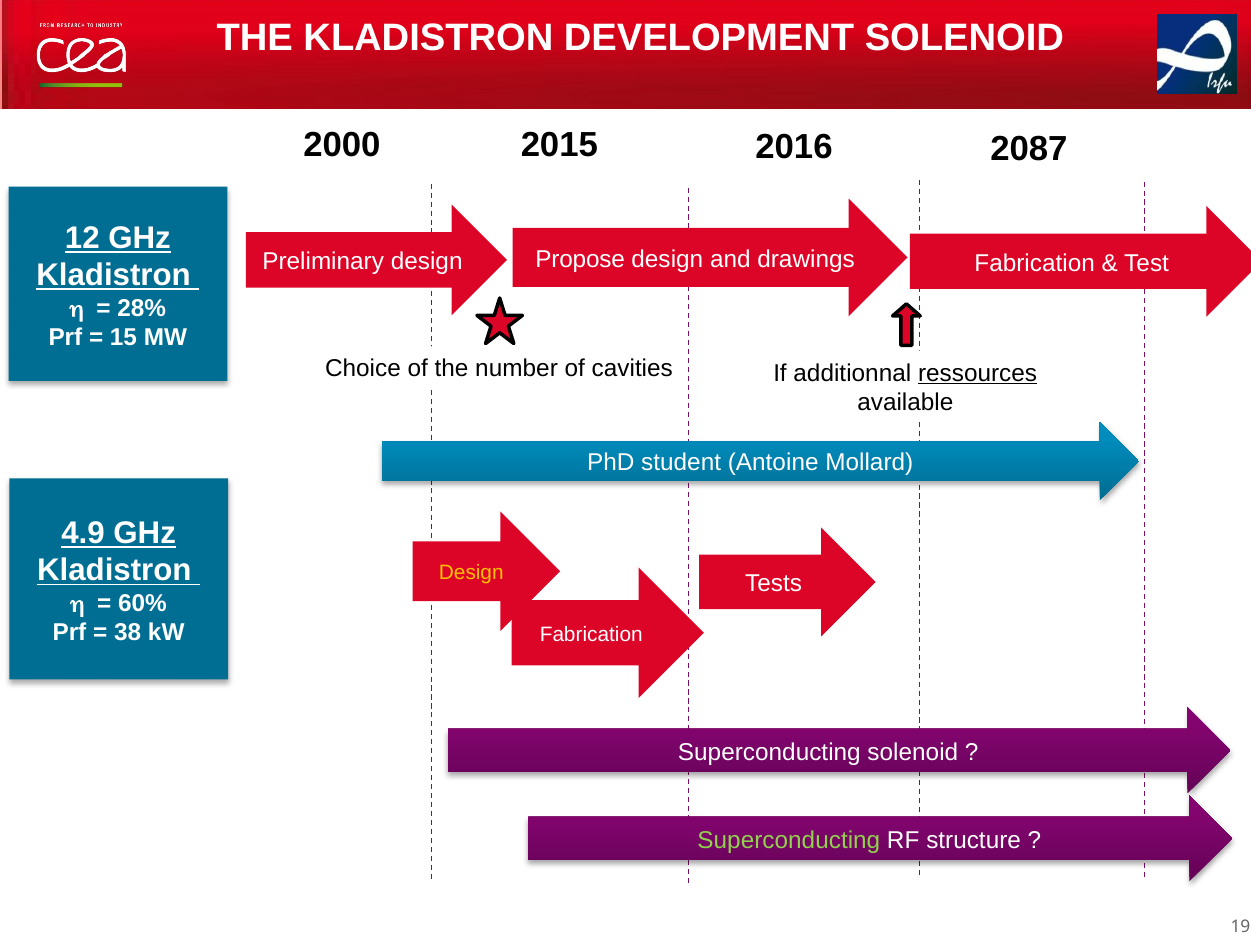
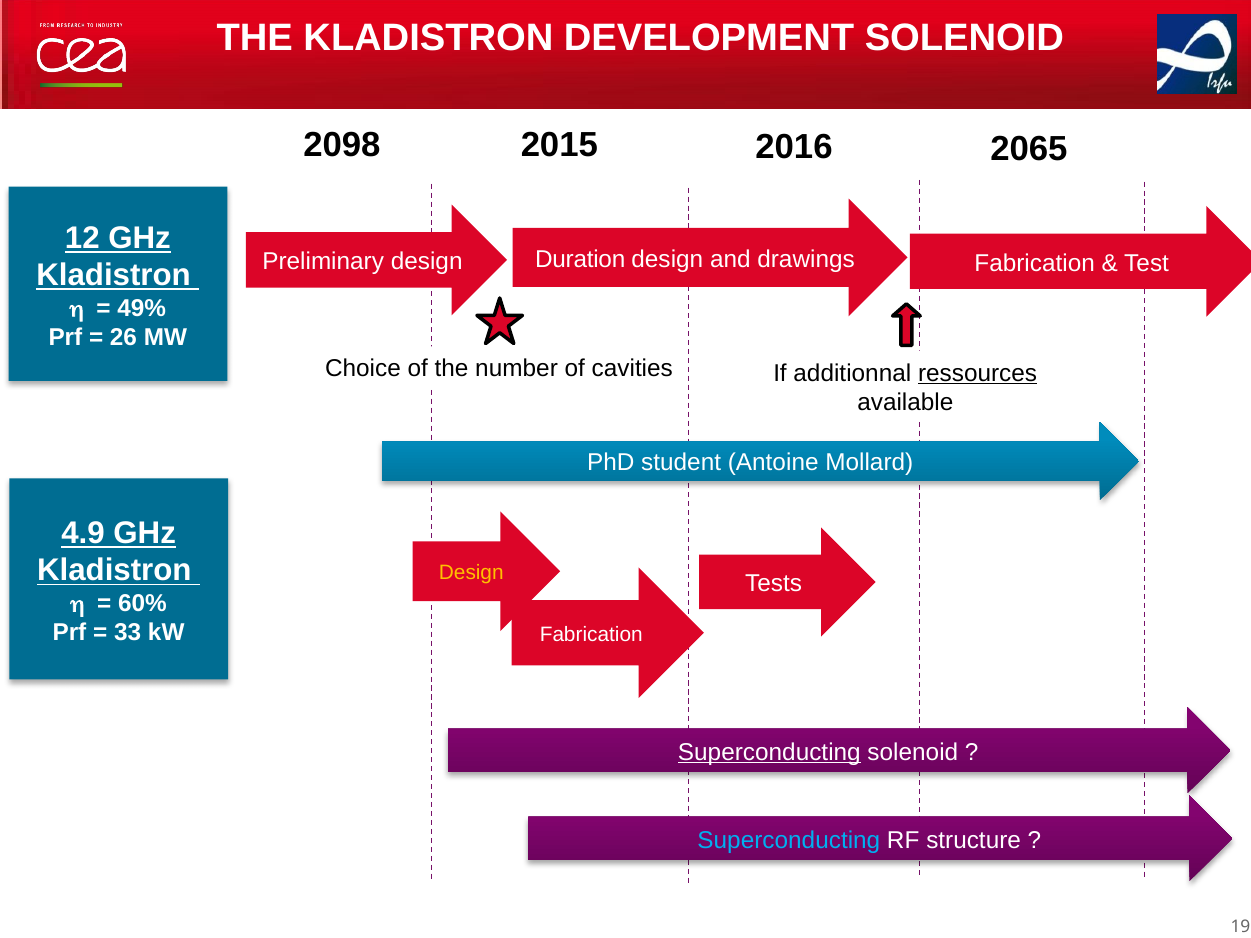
2000: 2000 -> 2098
2087: 2087 -> 2065
Propose: Propose -> Duration
28%: 28% -> 49%
15: 15 -> 26
38: 38 -> 33
Superconducting at (769, 752) underline: none -> present
Superconducting at (789, 840) colour: light green -> light blue
